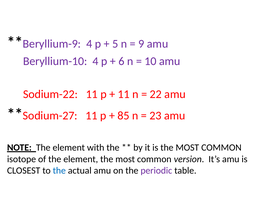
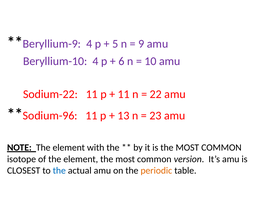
Sodium-27: Sodium-27 -> Sodium-96
85: 85 -> 13
periodic colour: purple -> orange
